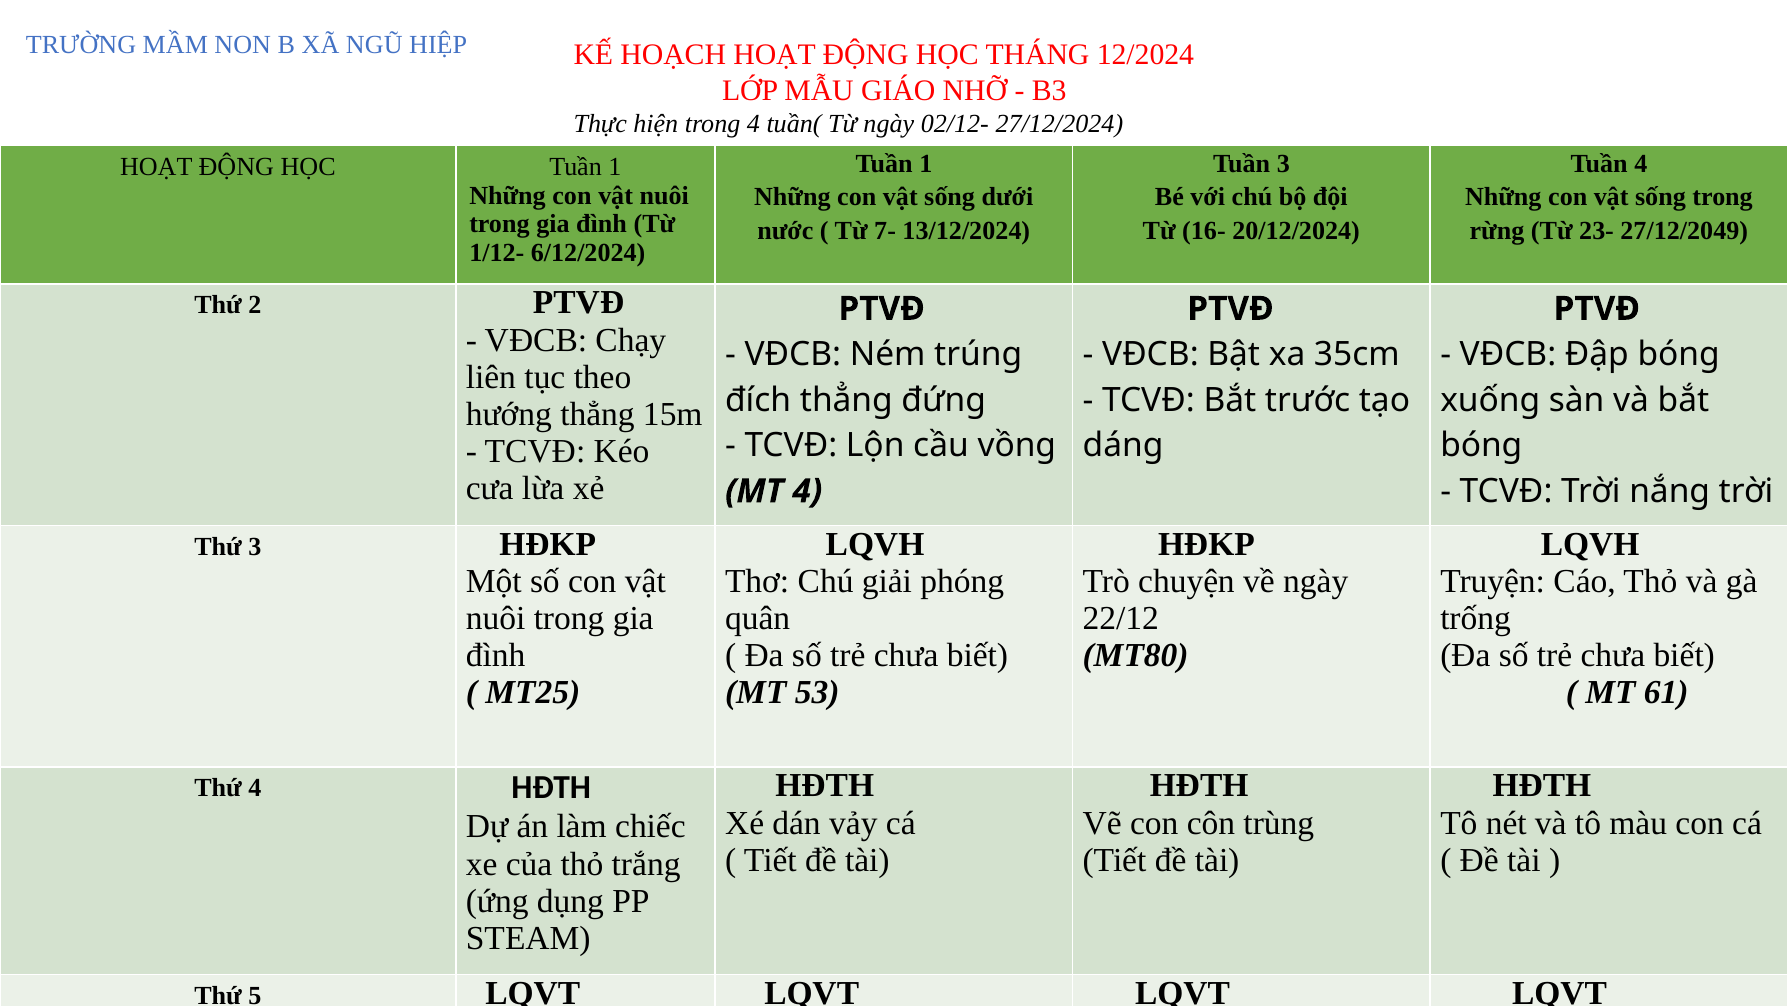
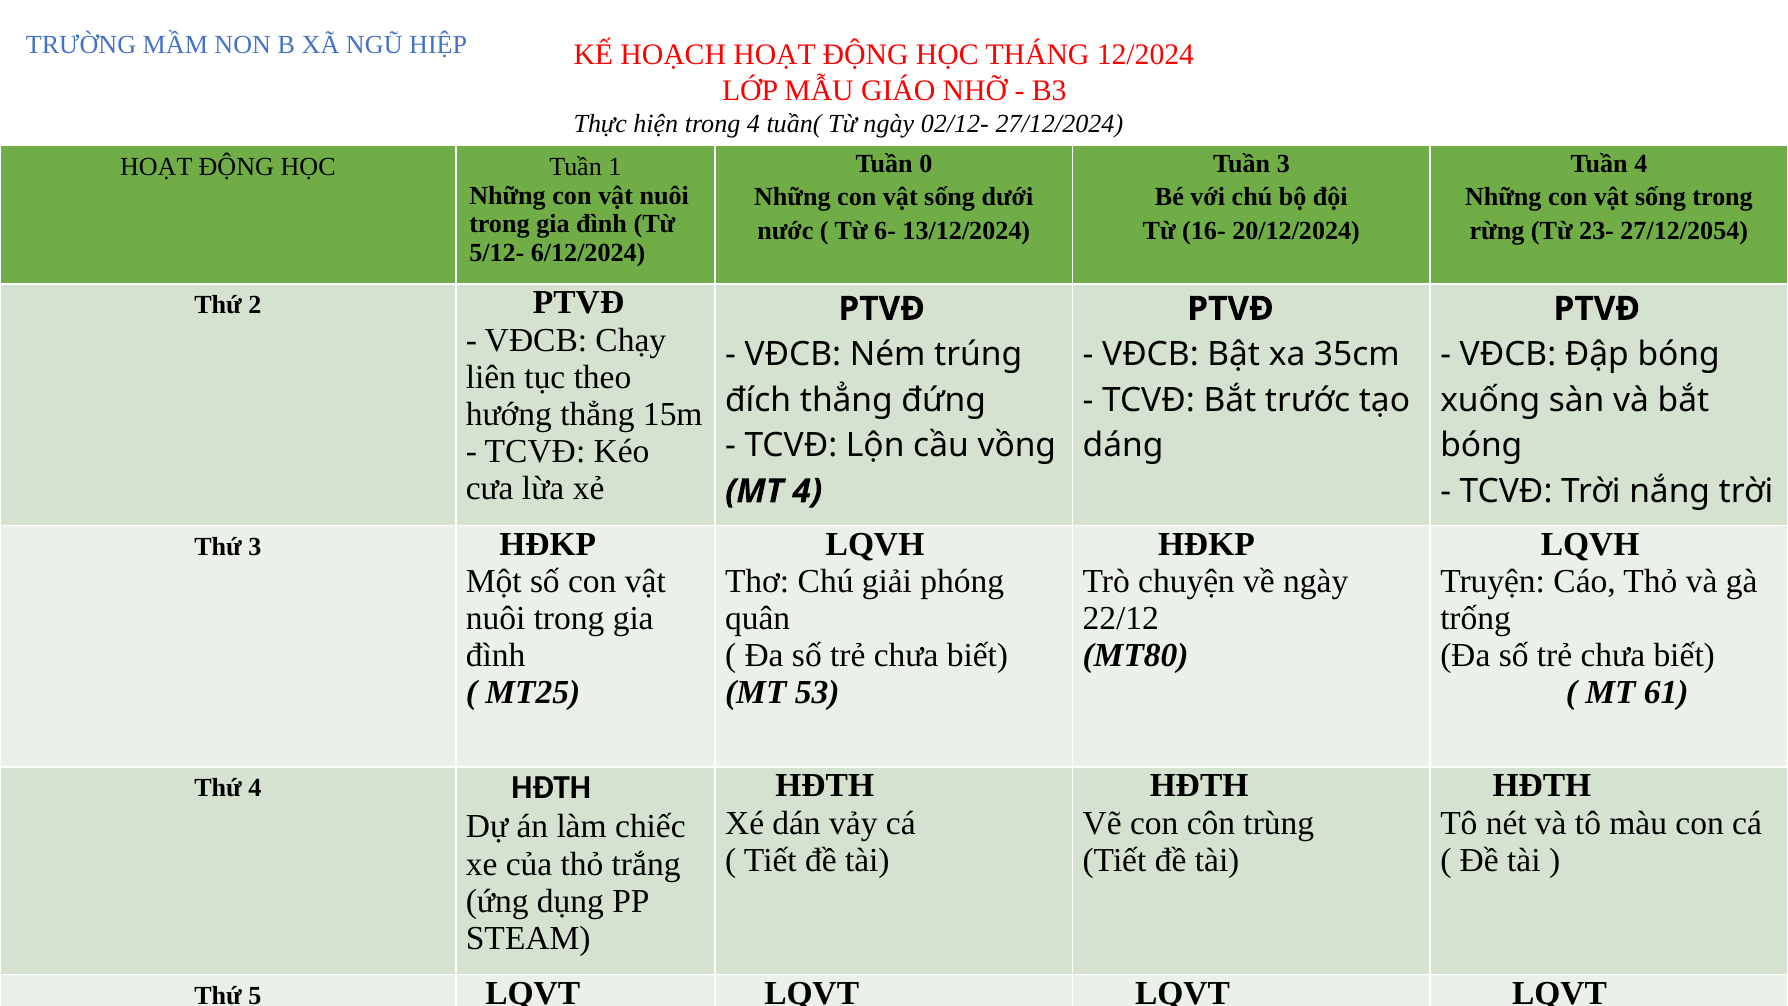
1 at (926, 164): 1 -> 0
7-: 7- -> 6-
27/12/2049: 27/12/2049 -> 27/12/2054
1/12-: 1/12- -> 5/12-
